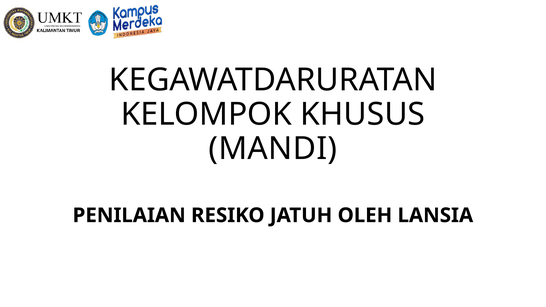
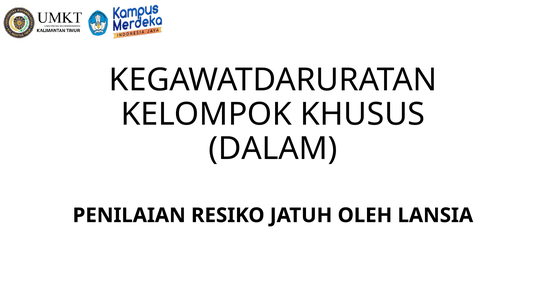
MANDI: MANDI -> DALAM
